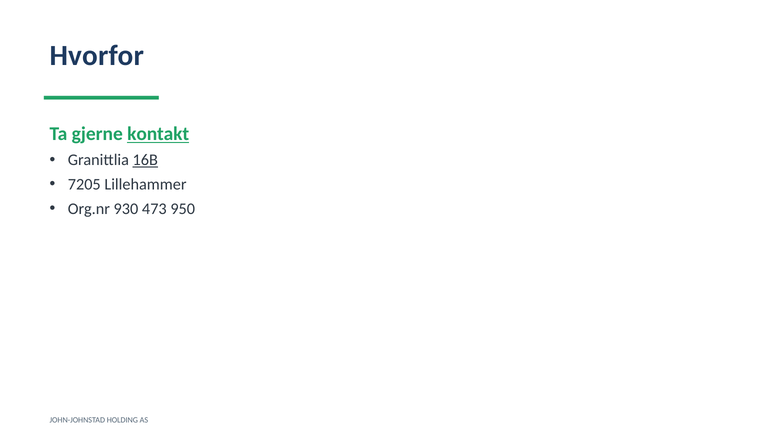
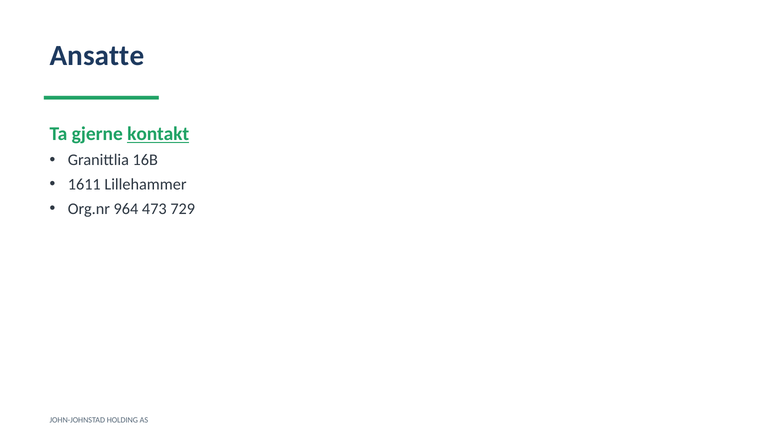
Hvorfor: Hvorfor -> Ansatte
16B underline: present -> none
7205: 7205 -> 1611
930: 930 -> 964
950: 950 -> 729
